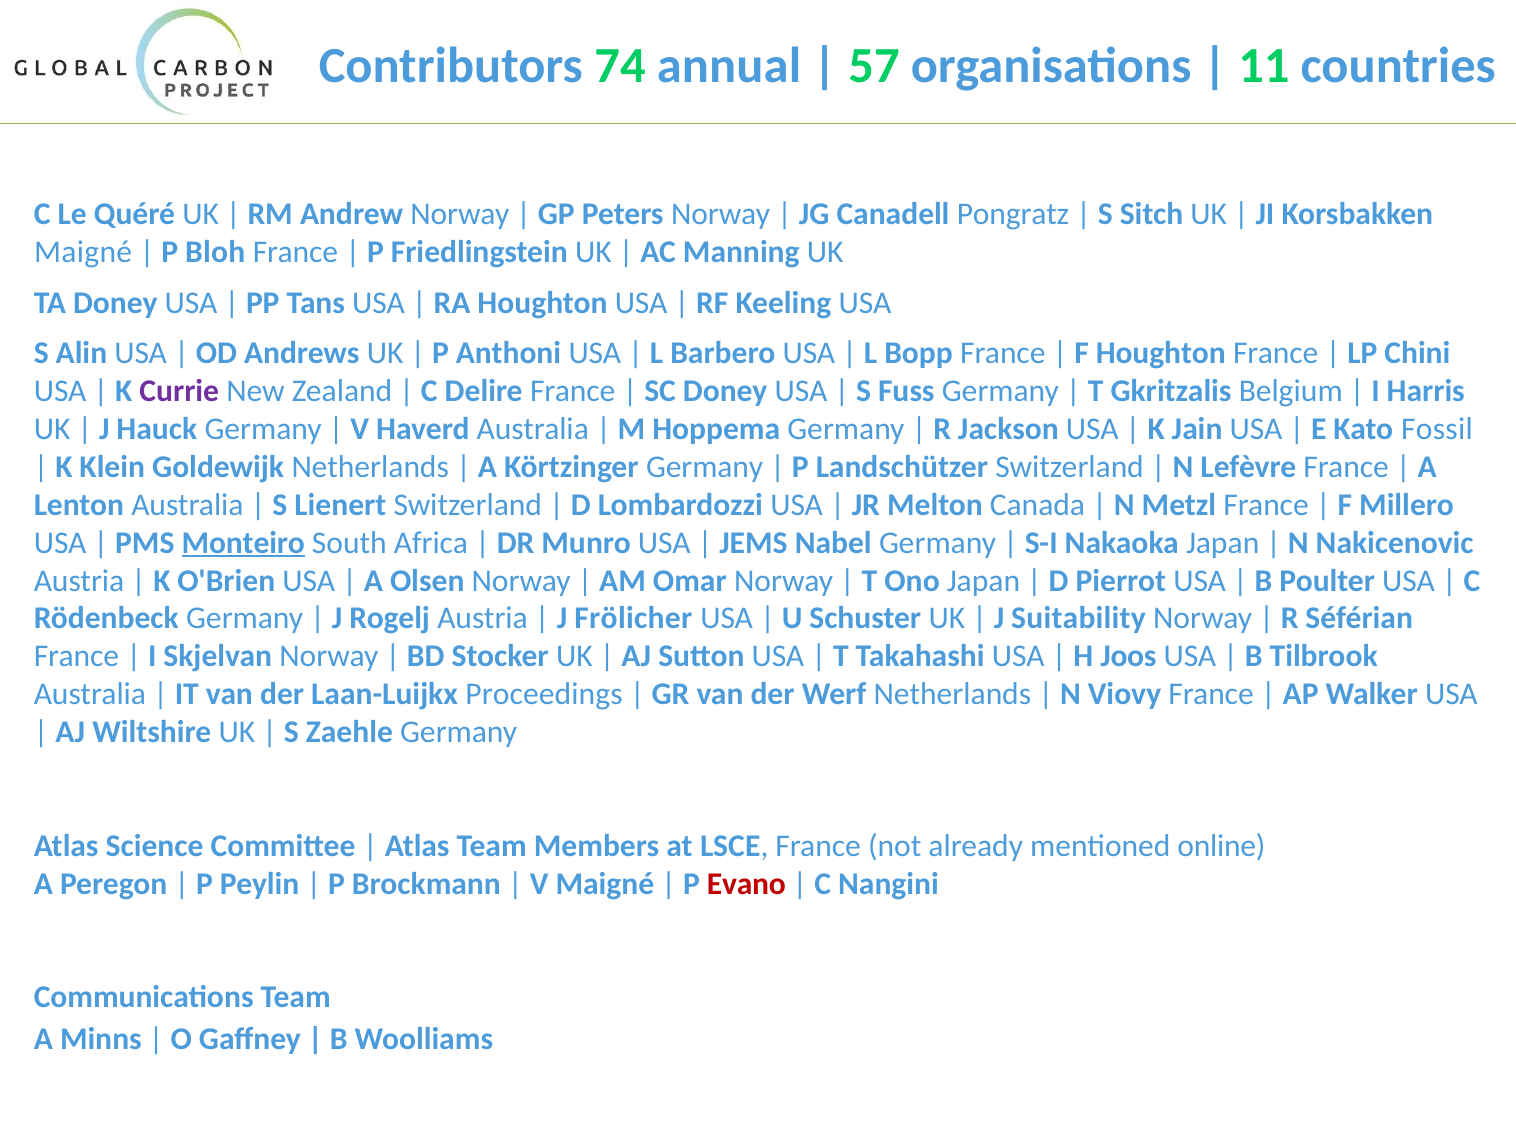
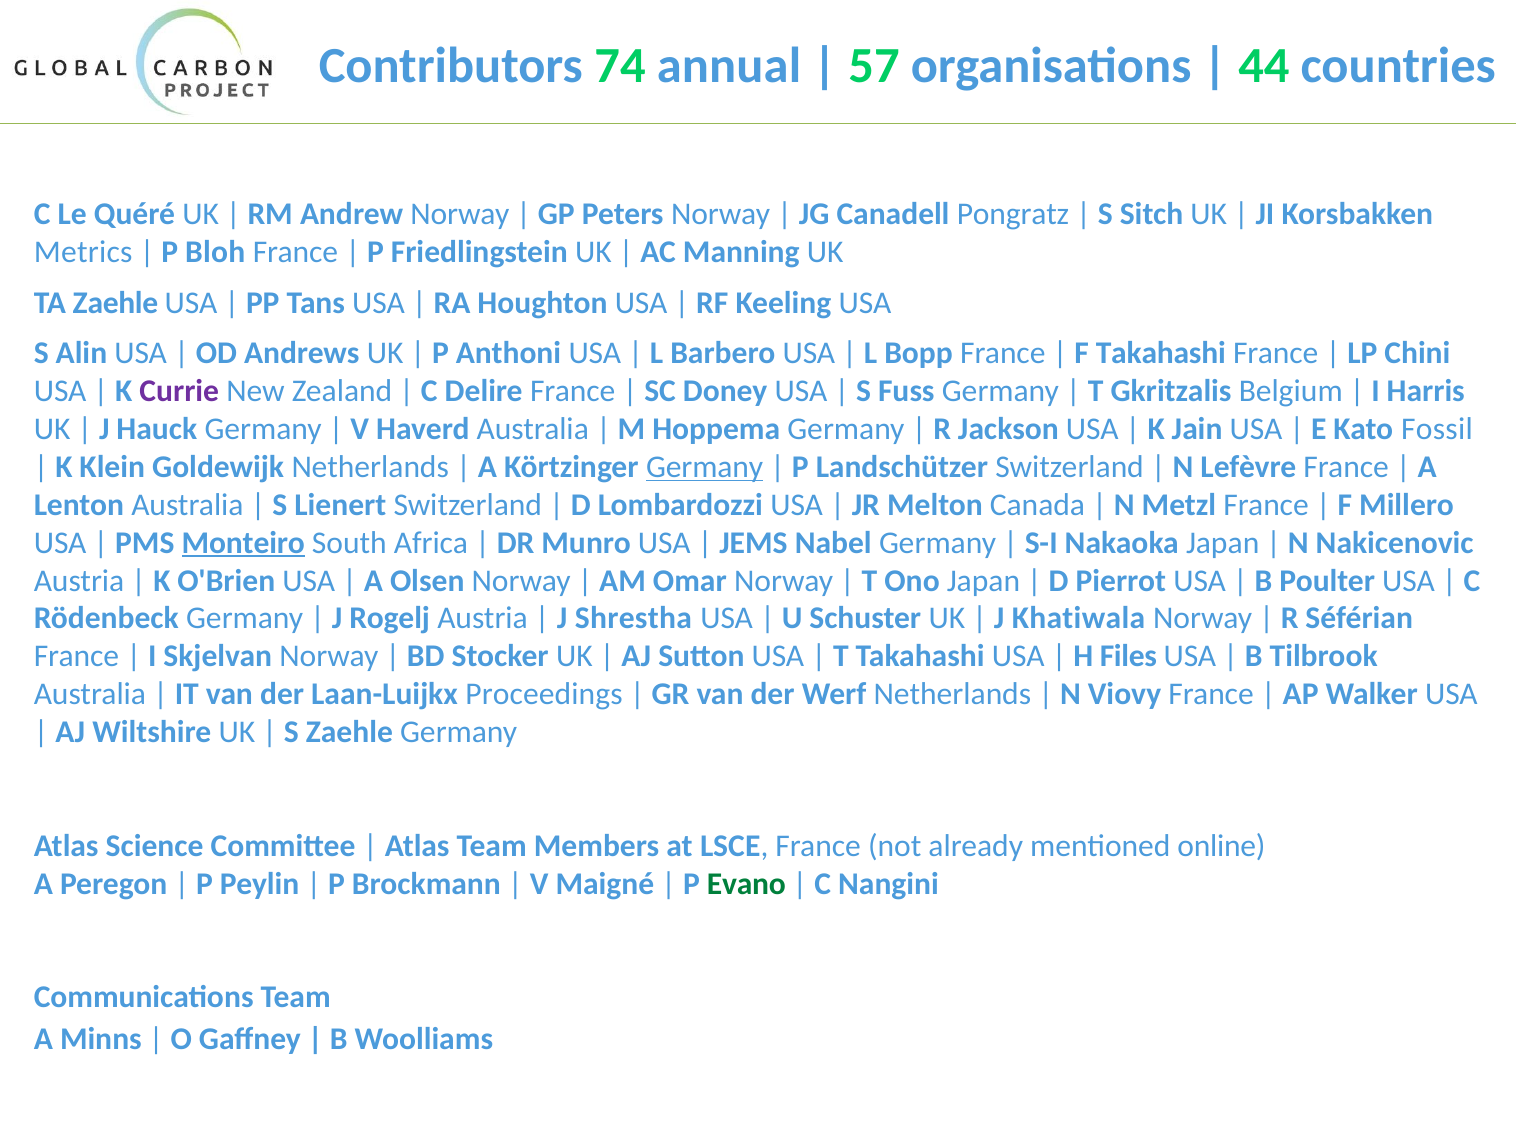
11: 11 -> 44
Maigné at (83, 252): Maigné -> Metrics
TA Doney: Doney -> Zaehle
F Houghton: Houghton -> Takahashi
Germany at (705, 467) underline: none -> present
Frölicher: Frölicher -> Shrestha
Suitability: Suitability -> Khatiwala
Joos: Joos -> Files
Evano colour: red -> green
